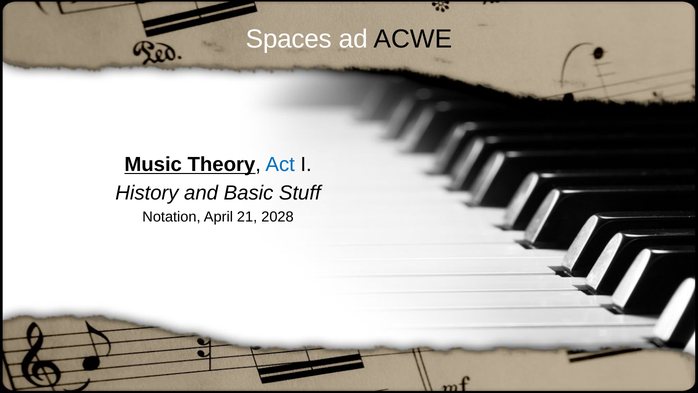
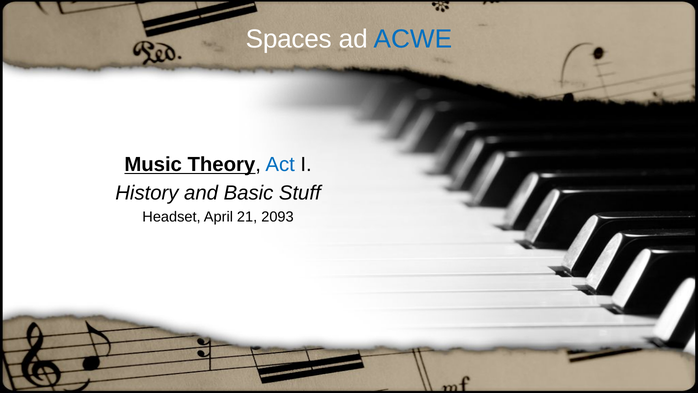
ACWE colour: black -> blue
Notation: Notation -> Headset
2028: 2028 -> 2093
